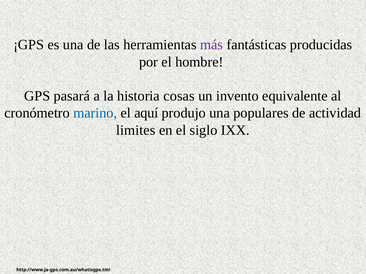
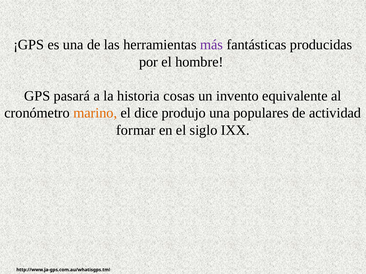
marino colour: blue -> orange
aquí: aquí -> dice
limites: limites -> formar
